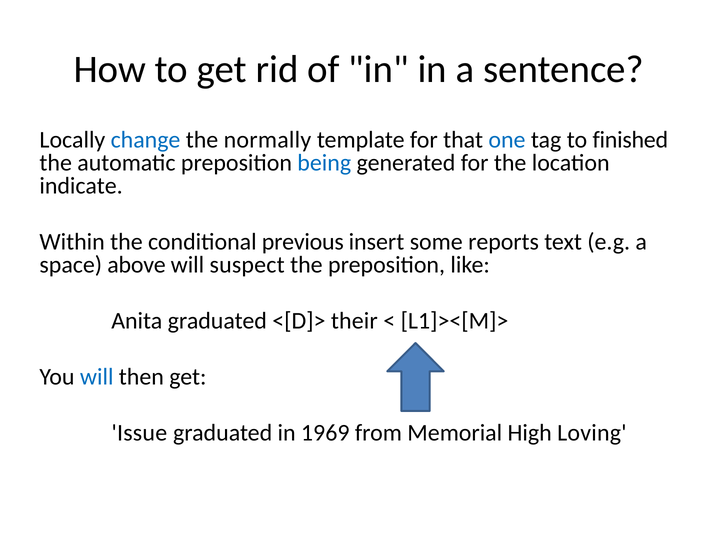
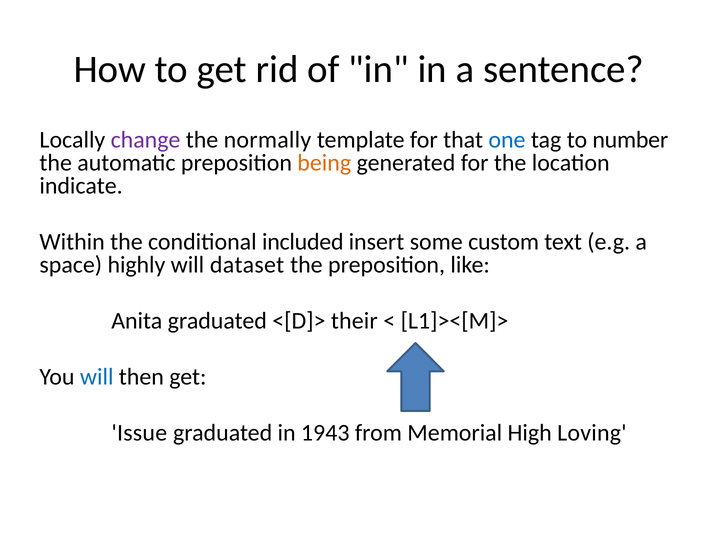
change colour: blue -> purple
finished: finished -> number
being colour: blue -> orange
previous: previous -> included
reports: reports -> custom
above: above -> highly
suspect: suspect -> dataset
1969: 1969 -> 1943
